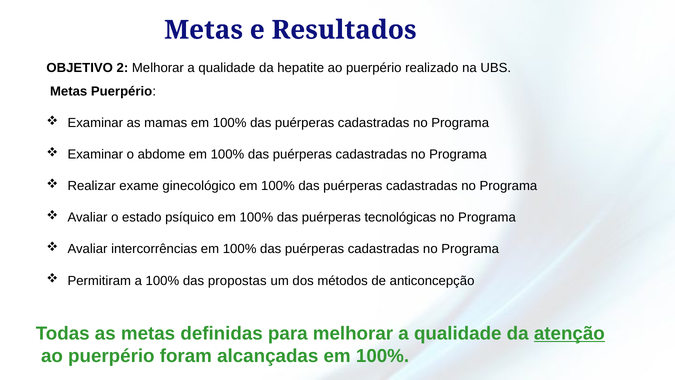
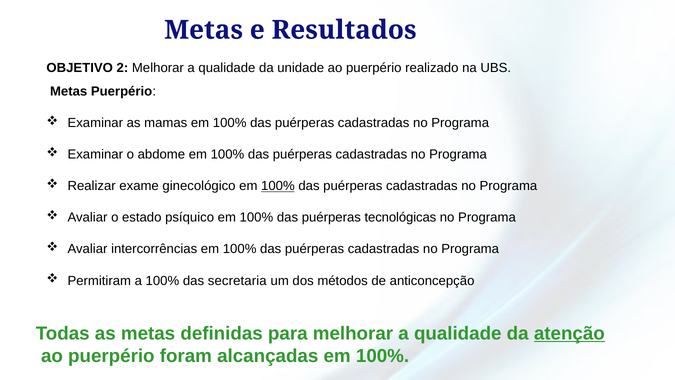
hepatite: hepatite -> unidade
100% at (278, 186) underline: none -> present
propostas: propostas -> secretaria
